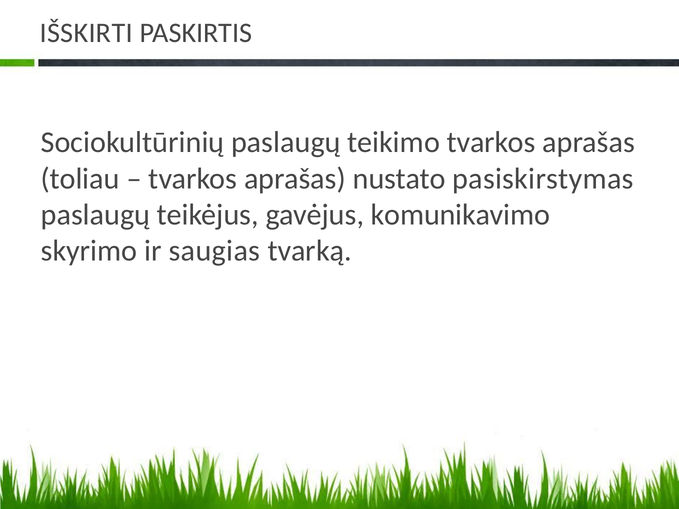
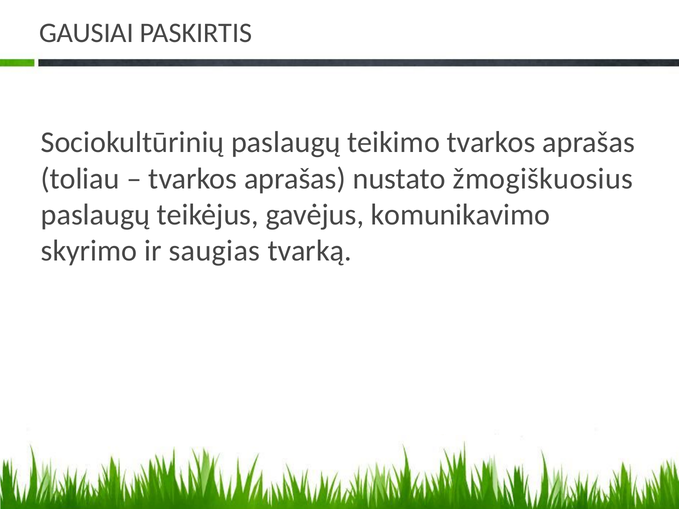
IŠSKIRTI: IŠSKIRTI -> GAUSIAI
pasiskirstymas: pasiskirstymas -> žmogiškuosius
